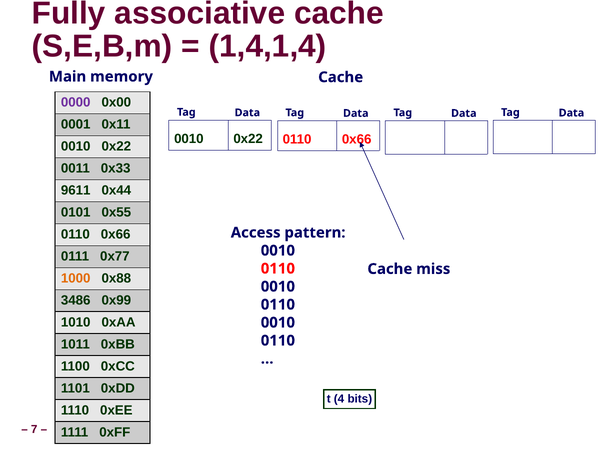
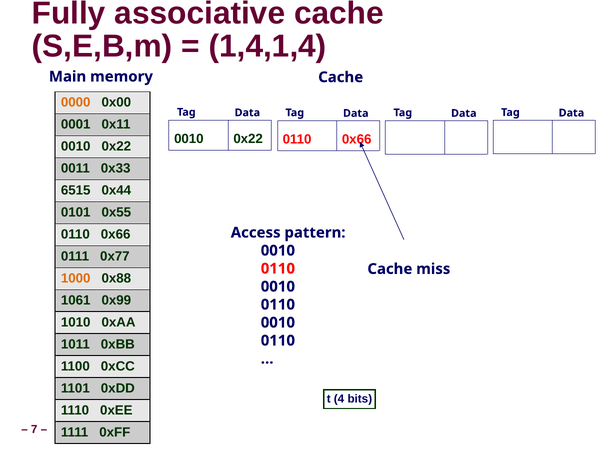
0000 colour: purple -> orange
9611: 9611 -> 6515
3486: 3486 -> 1061
